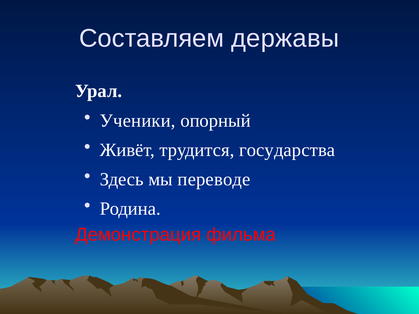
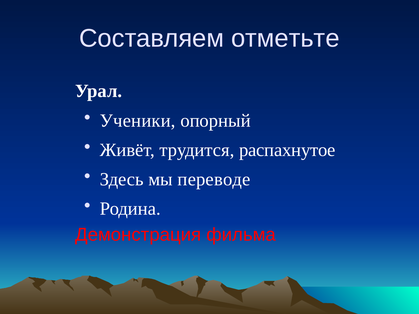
державы: державы -> отметьте
государства: государства -> распахнутое
